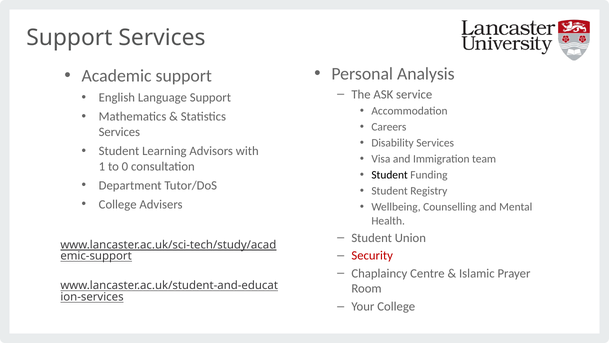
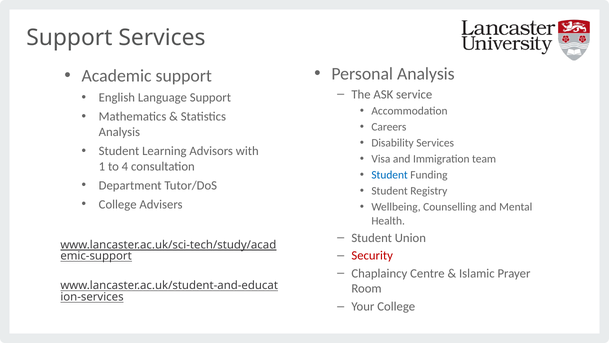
Services at (119, 132): Services -> Analysis
0: 0 -> 4
Student at (390, 175) colour: black -> blue
